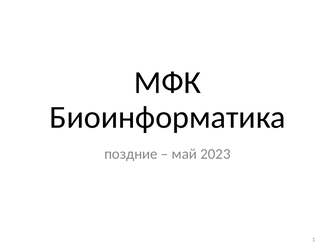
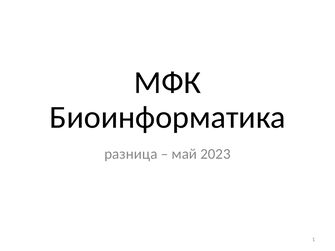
поздние: поздние -> разница
